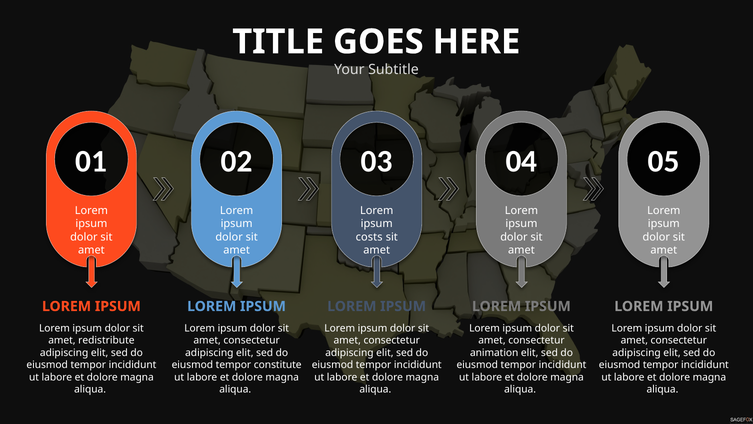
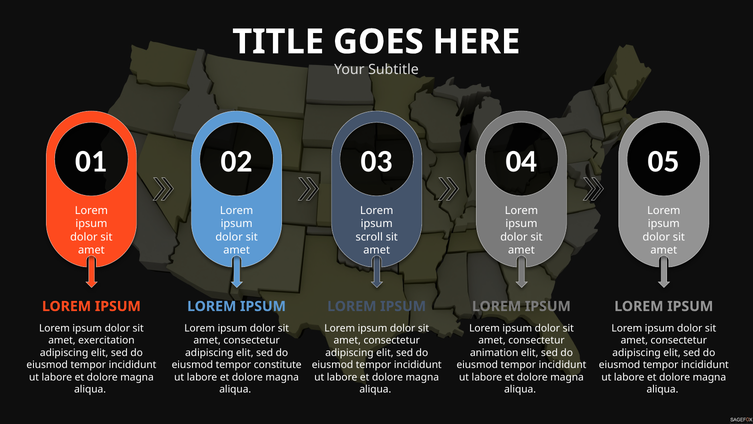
costs: costs -> scroll
redistribute: redistribute -> exercitation
